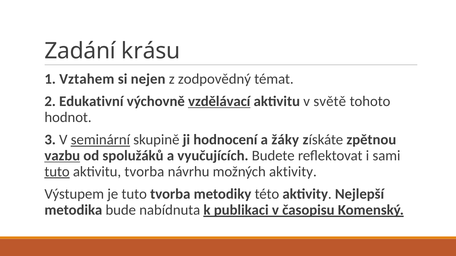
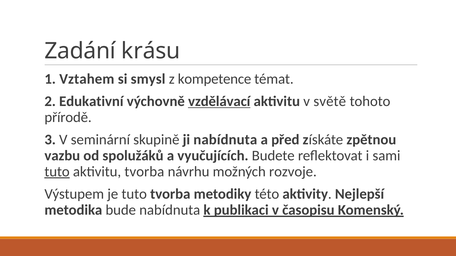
nejen: nejen -> smysl
zodpovědný: zodpovědný -> kompetence
hodnot: hodnot -> přírodě
seminární underline: present -> none
ji hodnocení: hodnocení -> nabídnuta
žáky: žáky -> před
vazbu underline: present -> none
možných aktivity: aktivity -> rozvoje
